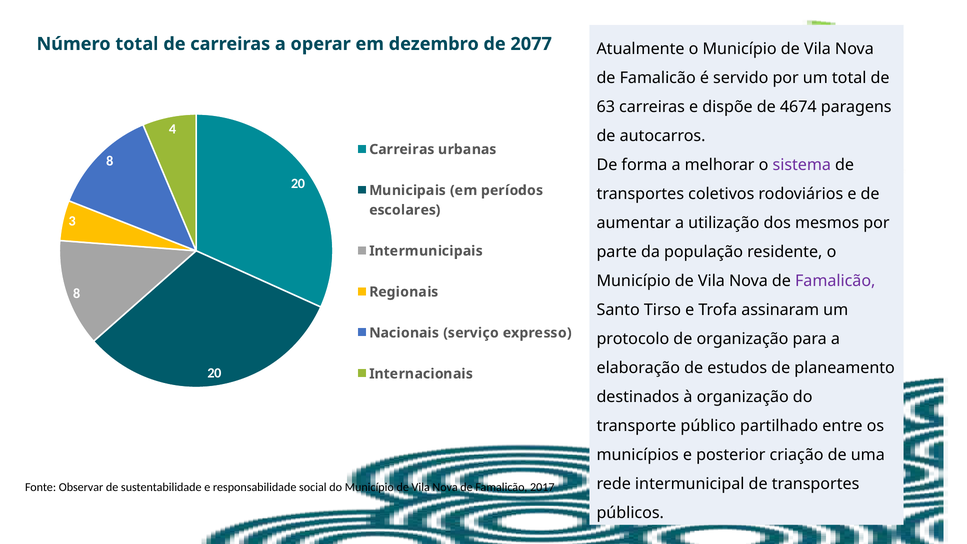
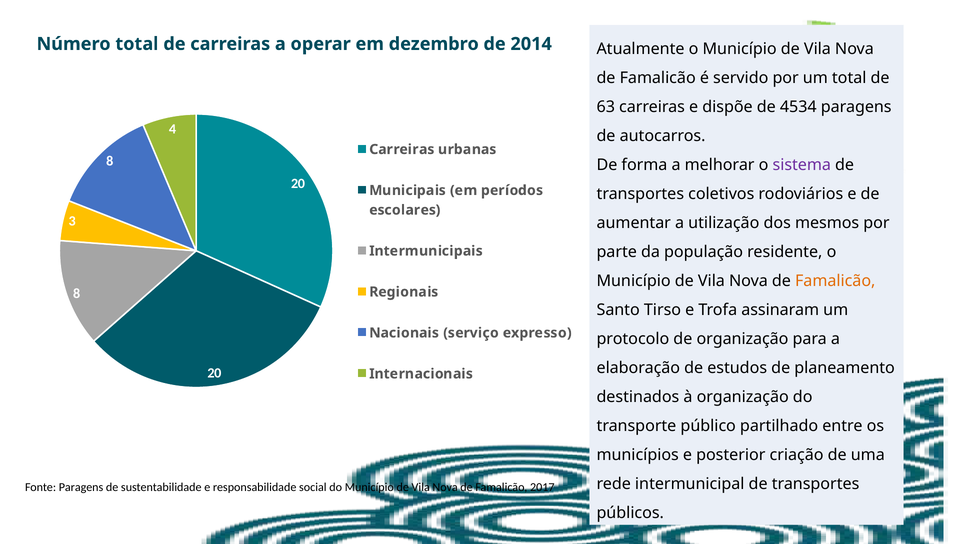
2077: 2077 -> 2014
4674: 4674 -> 4534
Famalicão at (835, 281) colour: purple -> orange
Fonte Observar: Observar -> Paragens
